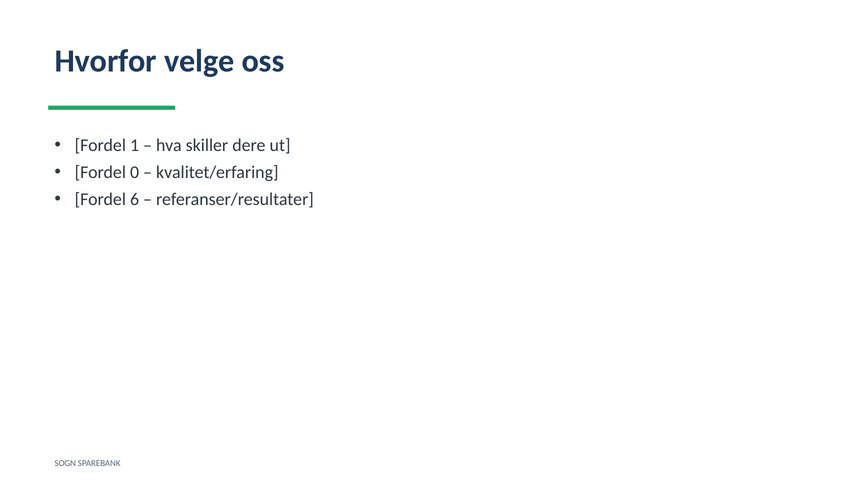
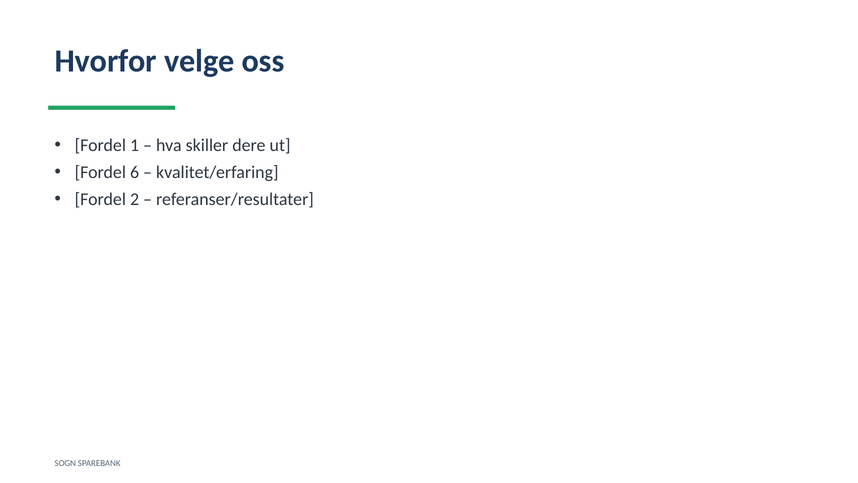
0: 0 -> 6
6: 6 -> 2
